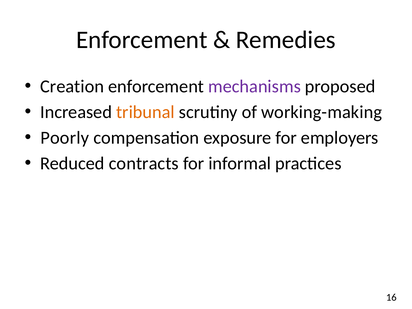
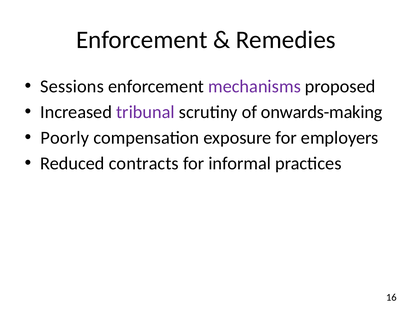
Creation: Creation -> Sessions
tribunal colour: orange -> purple
working-making: working-making -> onwards-making
